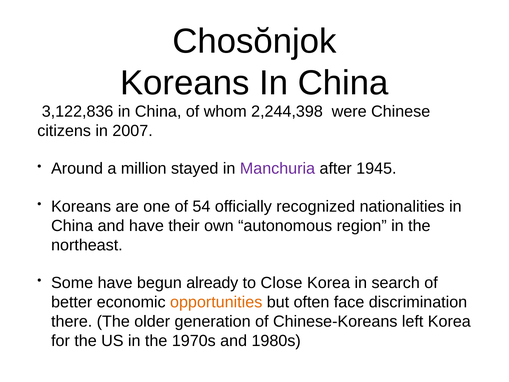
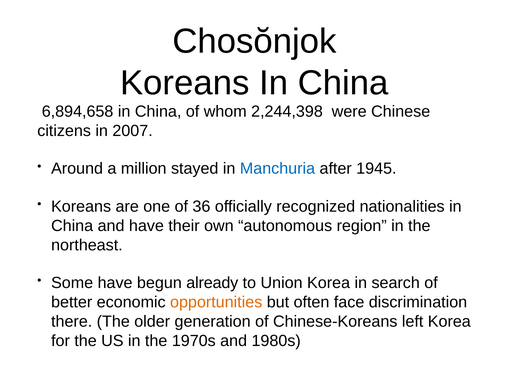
3,122,836: 3,122,836 -> 6,894,658
Manchuria colour: purple -> blue
54: 54 -> 36
Close: Close -> Union
